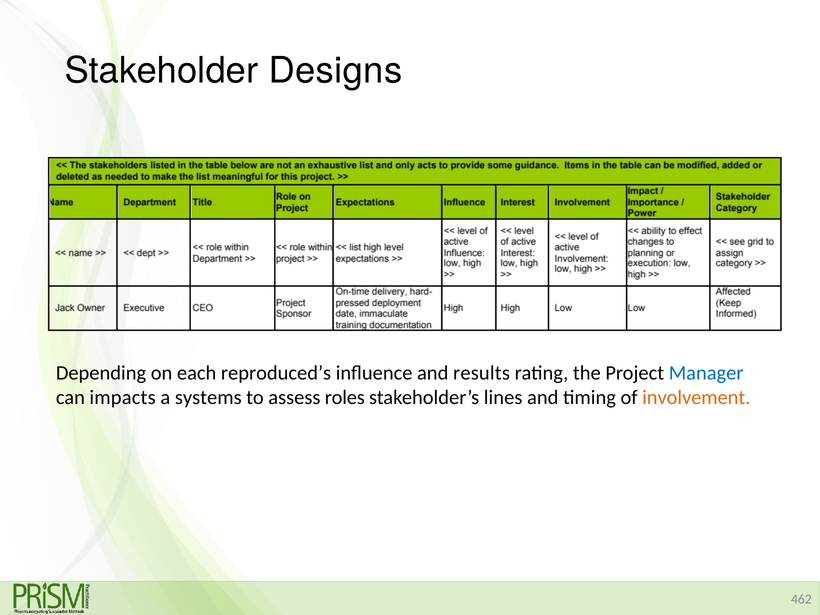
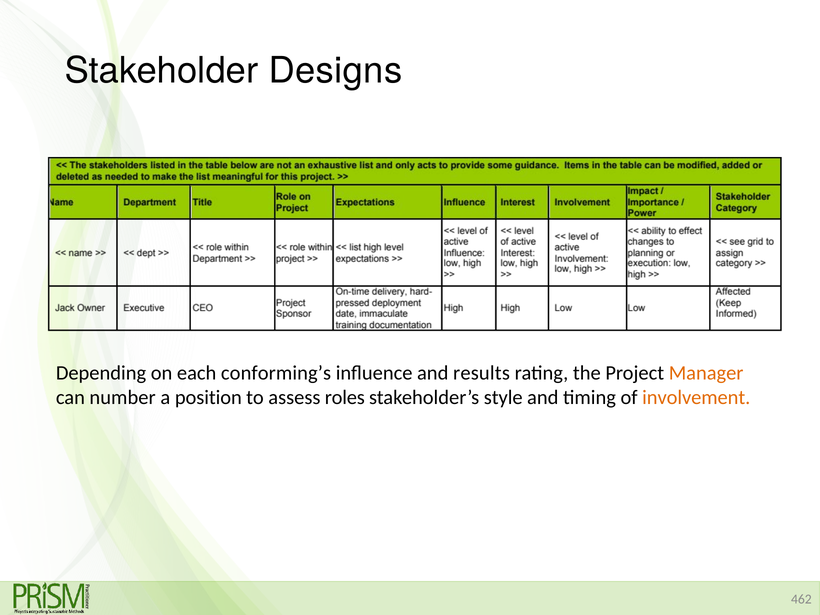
reproduced’s: reproduced’s -> conforming’s
Manager colour: blue -> orange
impacts: impacts -> number
systems: systems -> position
lines: lines -> style
